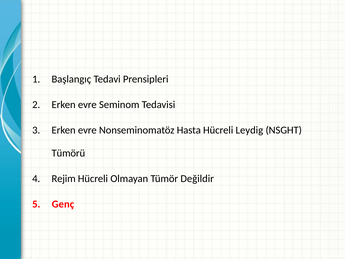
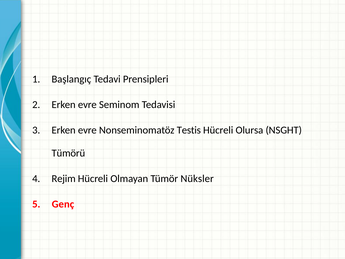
Hasta: Hasta -> Testis
Leydig: Leydig -> Olursa
Değildir: Değildir -> Nüksler
